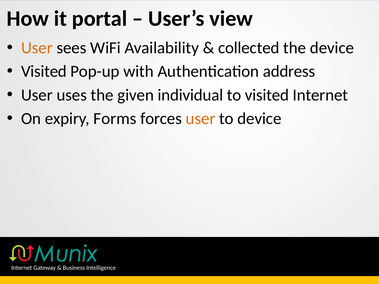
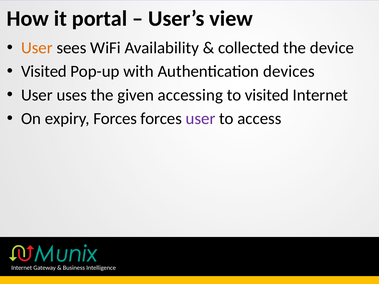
address: address -> devices
individual: individual -> accessing
expiry Forms: Forms -> Forces
user at (201, 119) colour: orange -> purple
to device: device -> access
